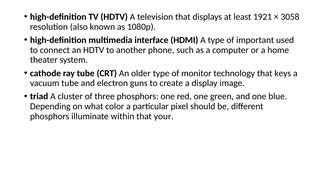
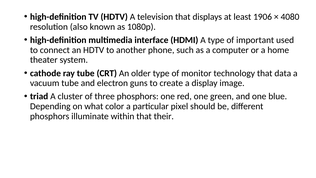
1921: 1921 -> 1906
3058: 3058 -> 4080
keys: keys -> data
your: your -> their
